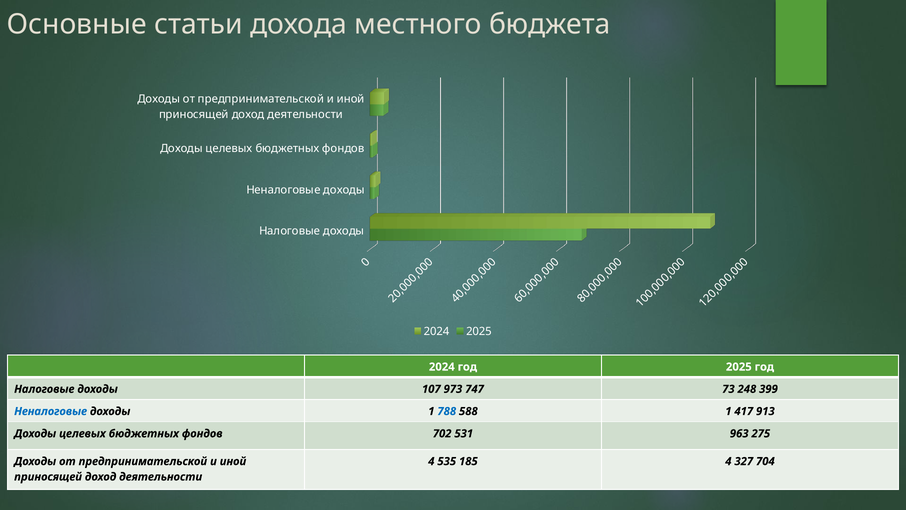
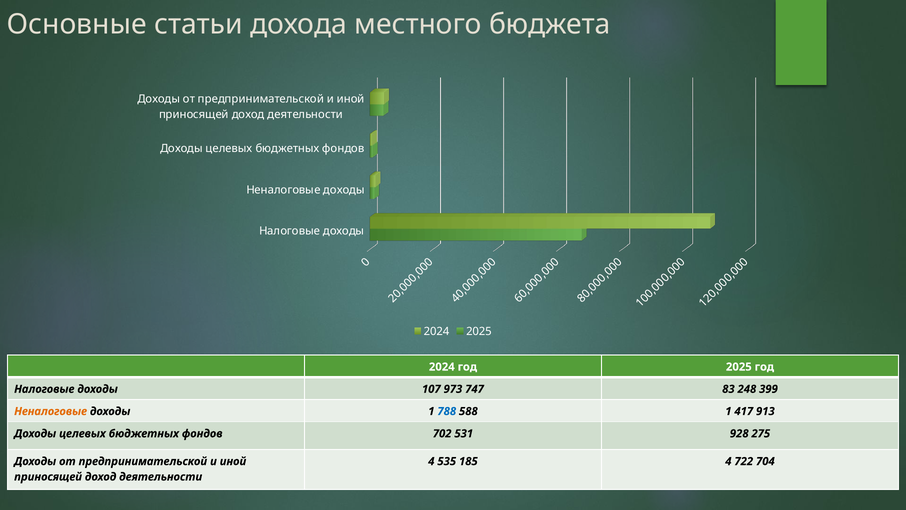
73: 73 -> 83
Неналоговые at (51, 411) colour: blue -> orange
963: 963 -> 928
327: 327 -> 722
